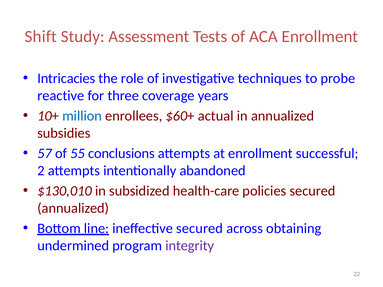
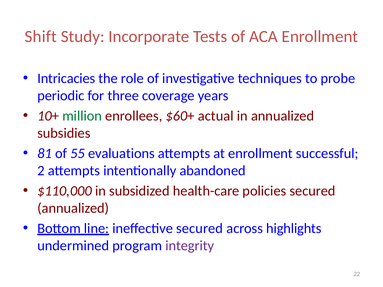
Assessment: Assessment -> Incorporate
reactive: reactive -> periodic
million colour: blue -> green
57: 57 -> 81
conclusions: conclusions -> evaluations
$130,010: $130,010 -> $110,000
obtaining: obtaining -> highlights
